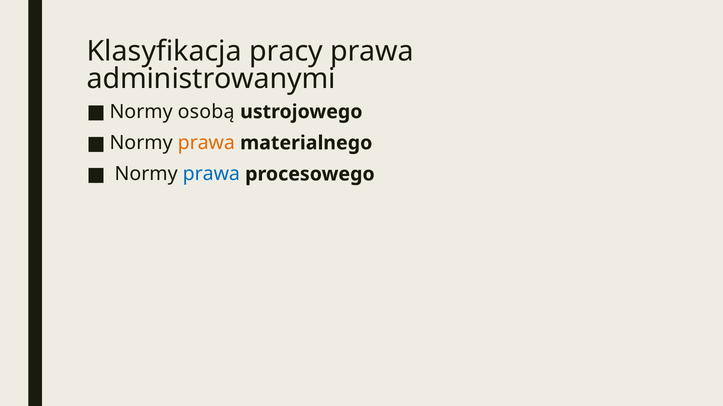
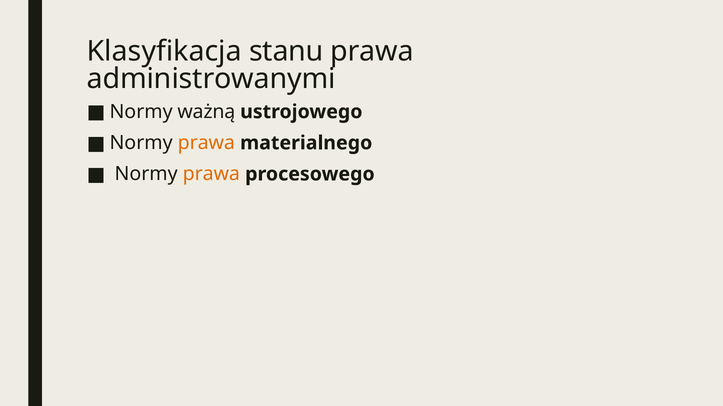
pracy: pracy -> stanu
osobą: osobą -> ważną
prawa at (211, 174) colour: blue -> orange
